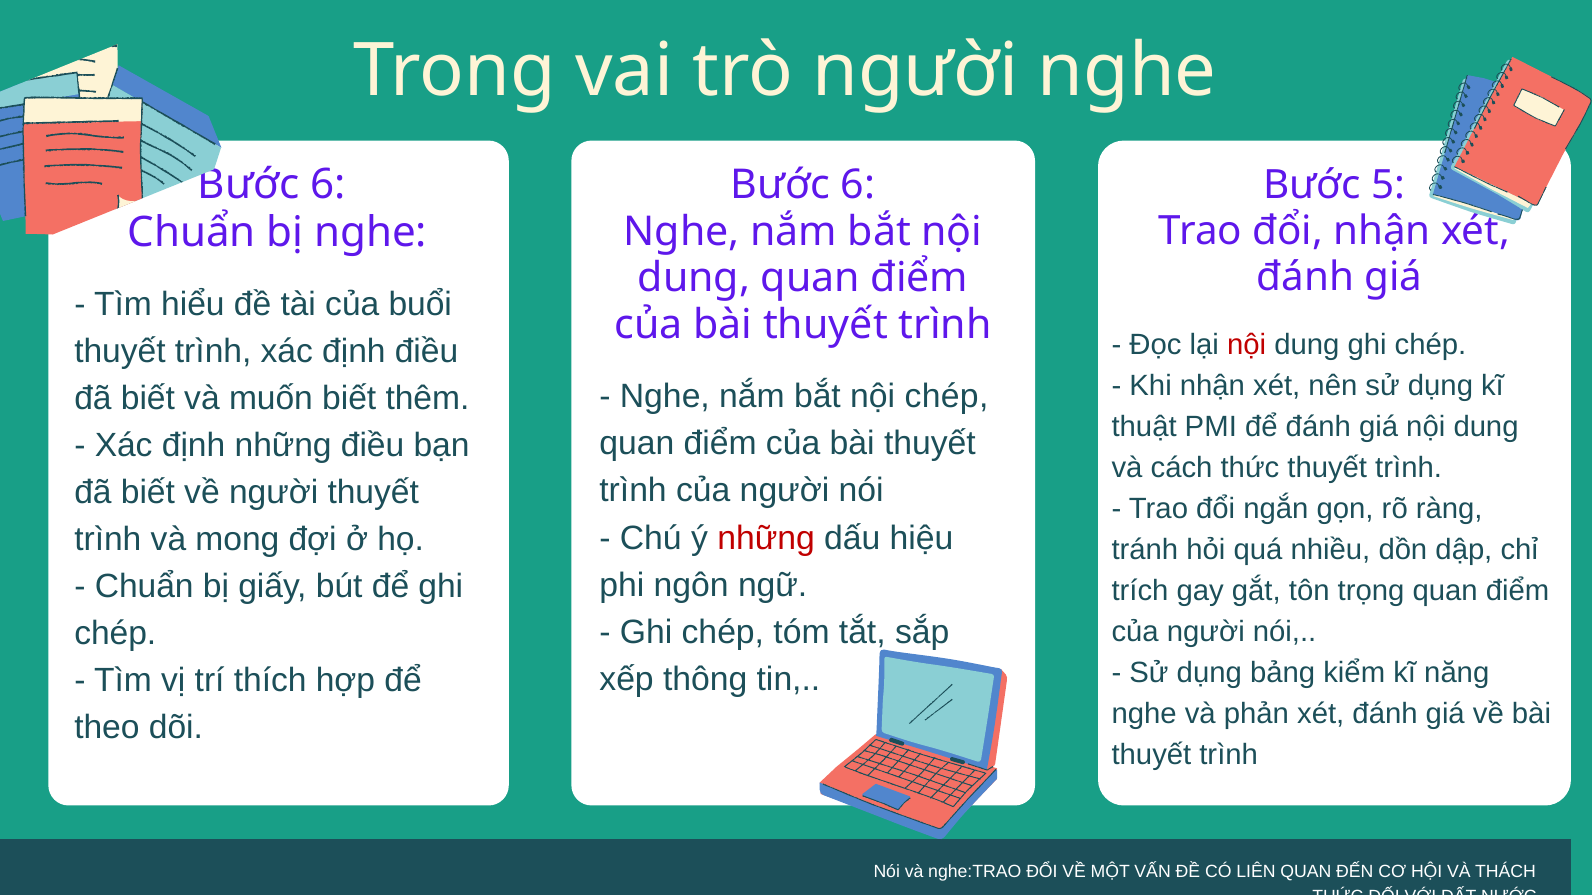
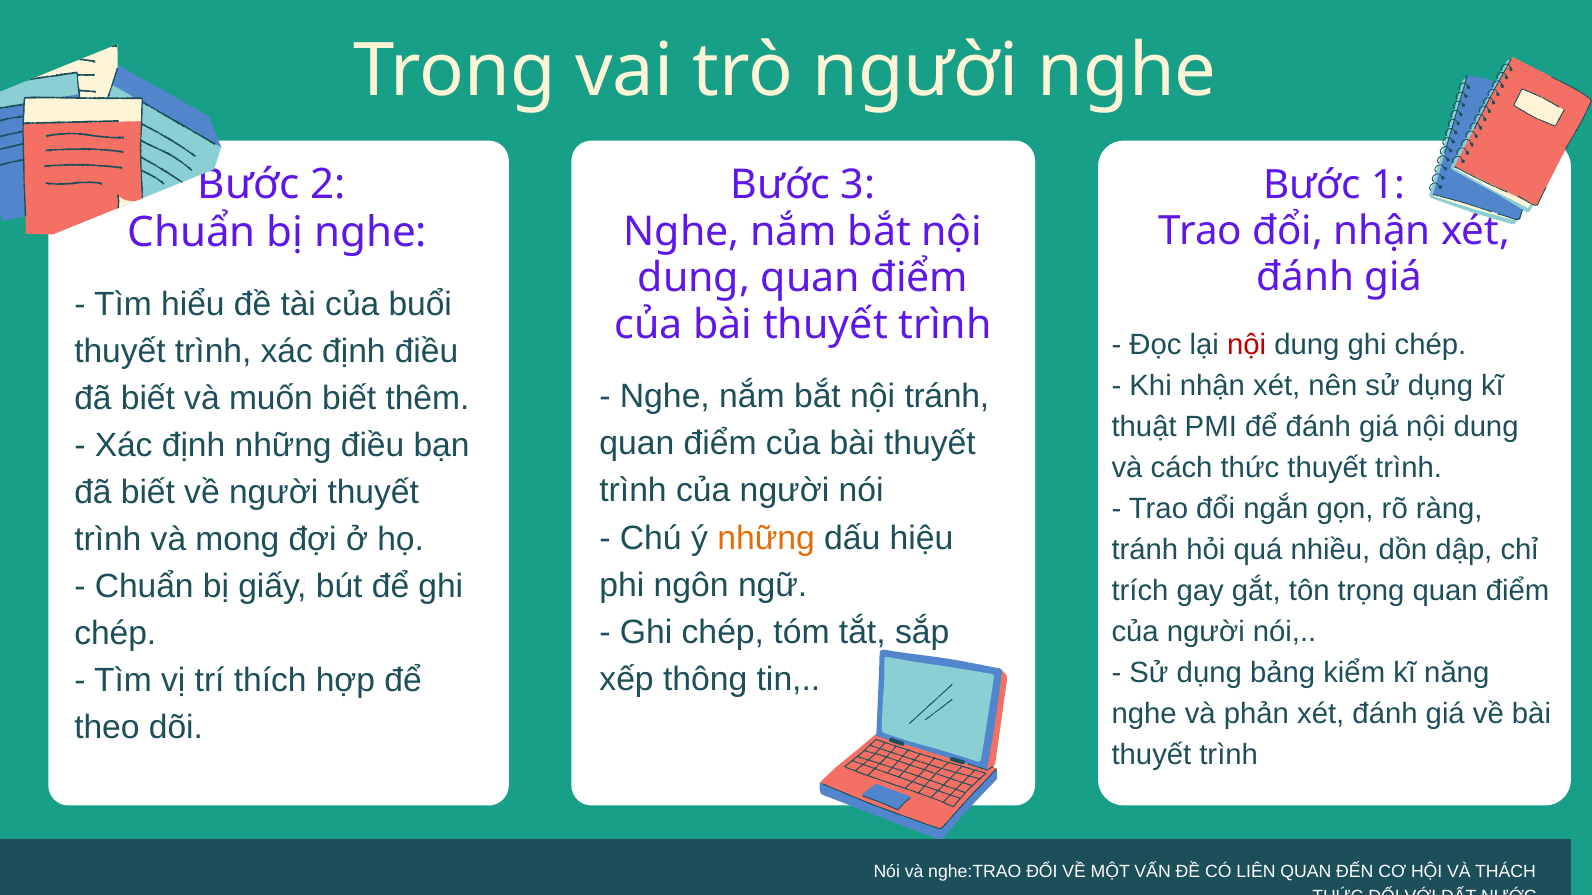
6 at (858, 185): 6 -> 3
6 at (328, 185): 6 -> 2
5: 5 -> 1
nội chép: chép -> tránh
những at (766, 538) colour: red -> orange
